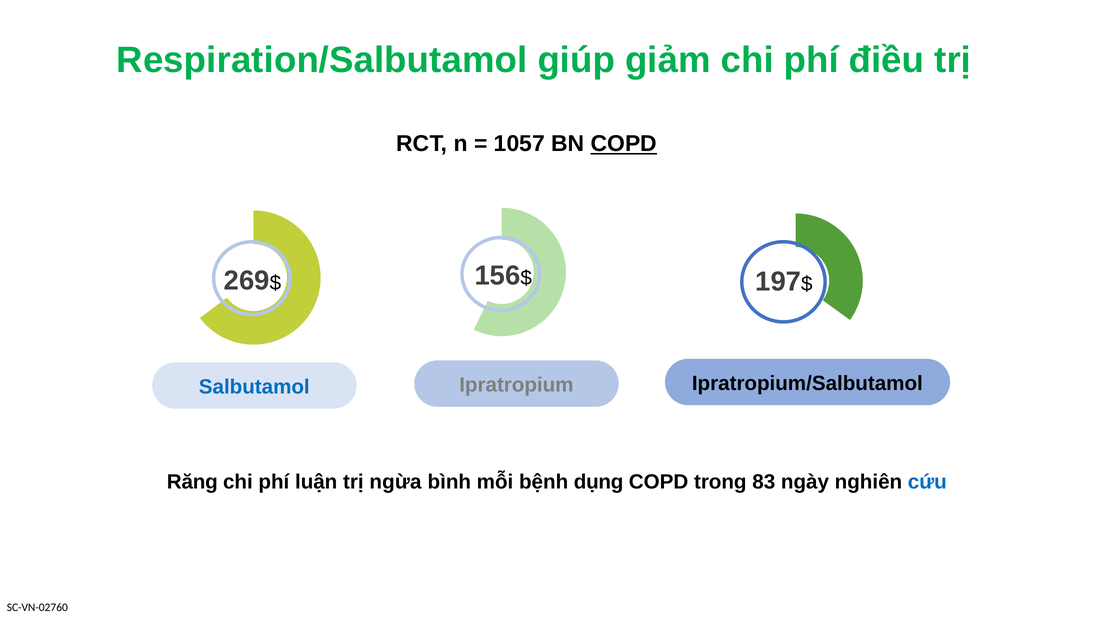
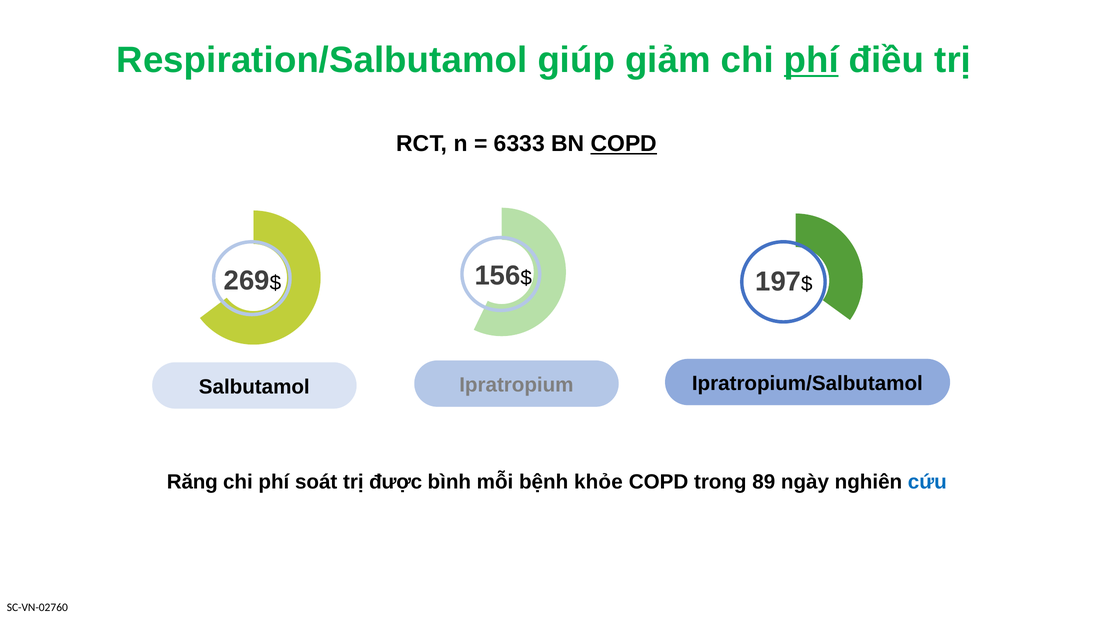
phí at (811, 60) underline: none -> present
1057: 1057 -> 6333
Salbutamol colour: blue -> black
luận: luận -> soát
ngừa: ngừa -> được
dụng: dụng -> khỏe
83: 83 -> 89
